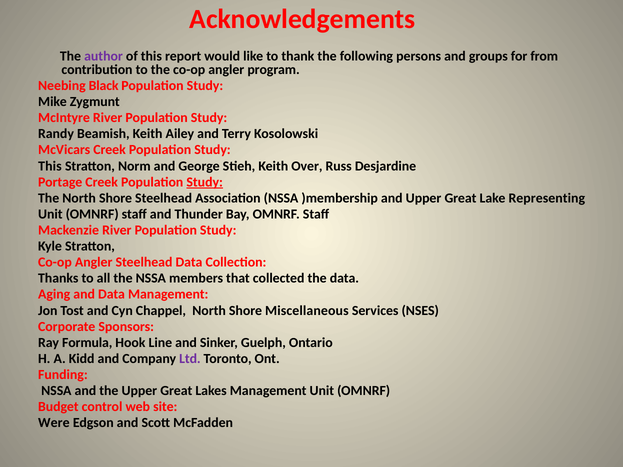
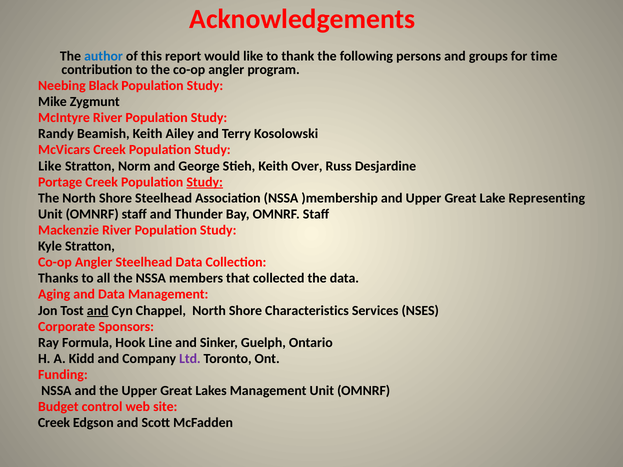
author colour: purple -> blue
from: from -> time
This at (50, 166): This -> Like
and at (98, 311) underline: none -> present
Miscellaneous: Miscellaneous -> Characteristics
Were at (54, 423): Were -> Creek
